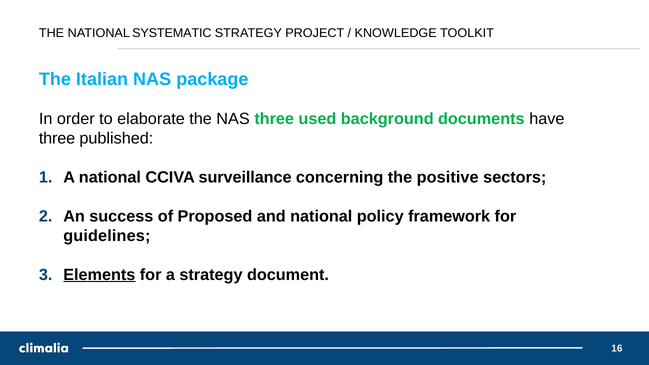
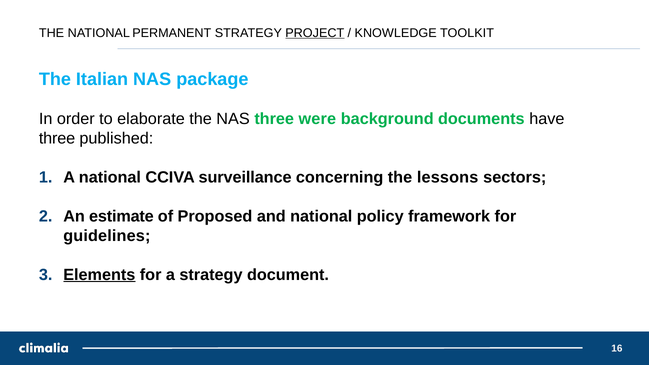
SYSTEMATIC: SYSTEMATIC -> PERMANENT
PROJECT underline: none -> present
used: used -> were
positive: positive -> lessons
success: success -> estimate
